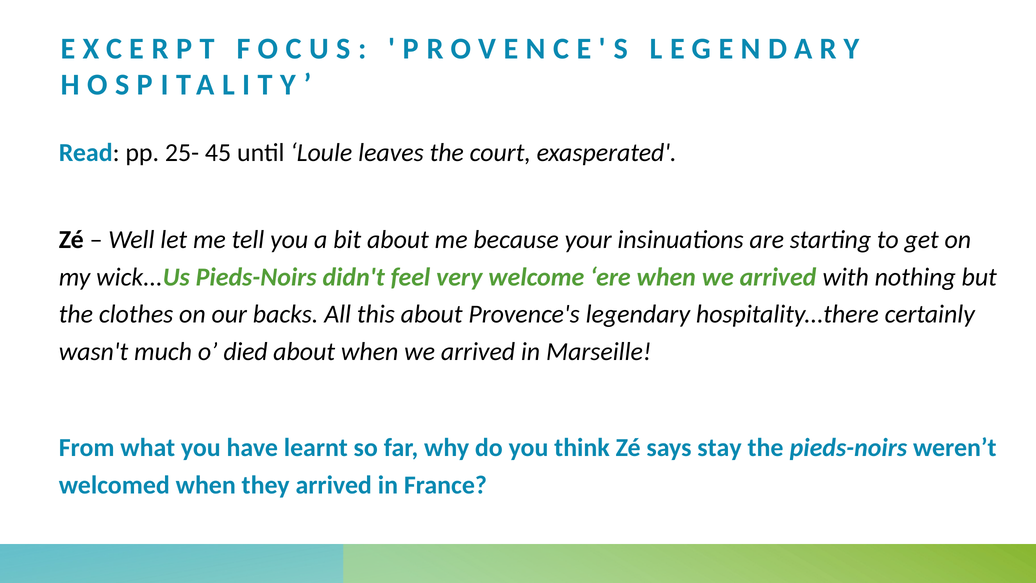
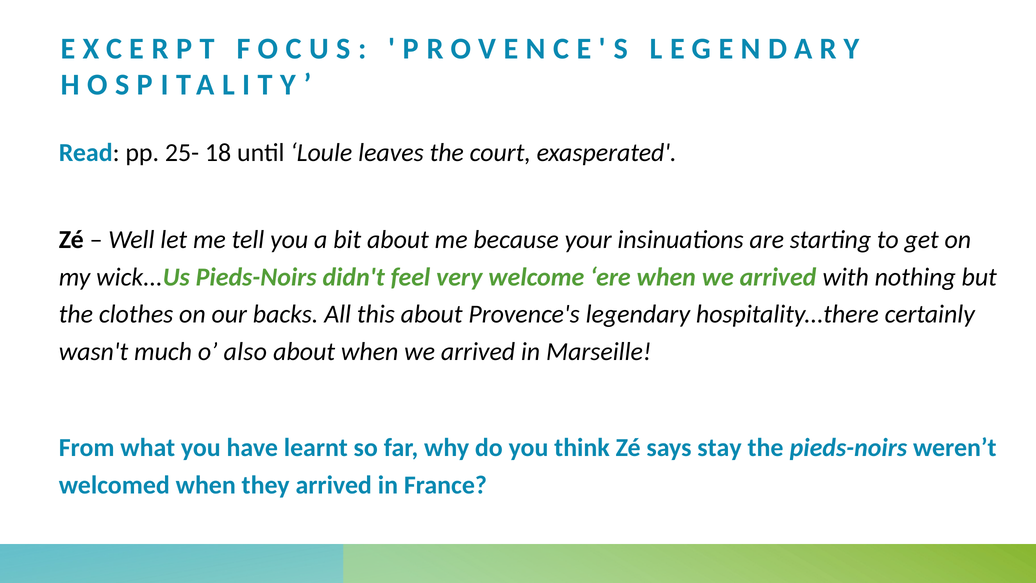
45: 45 -> 18
died: died -> also
